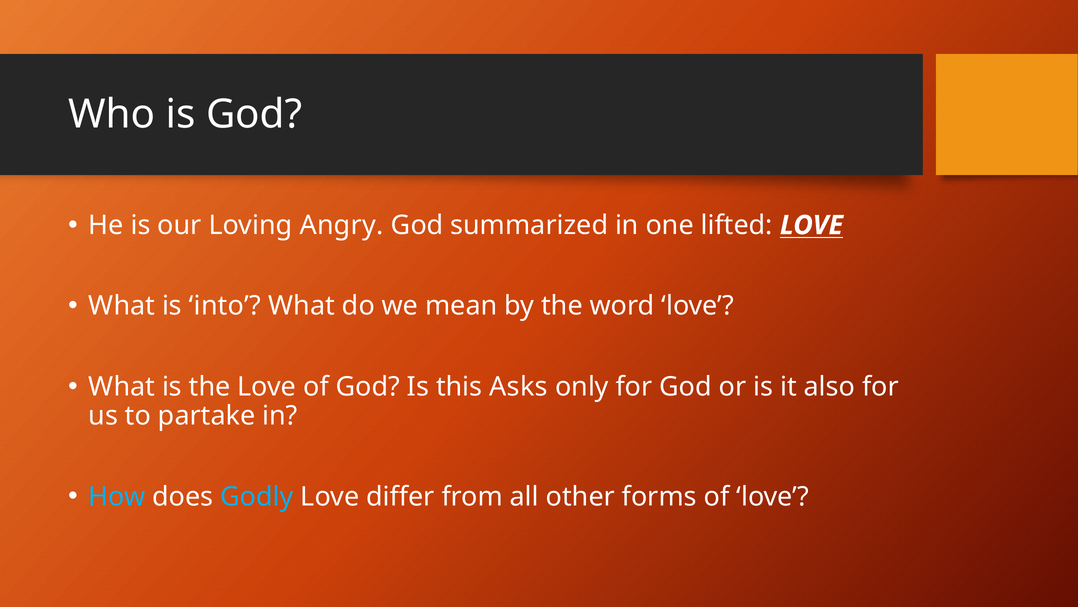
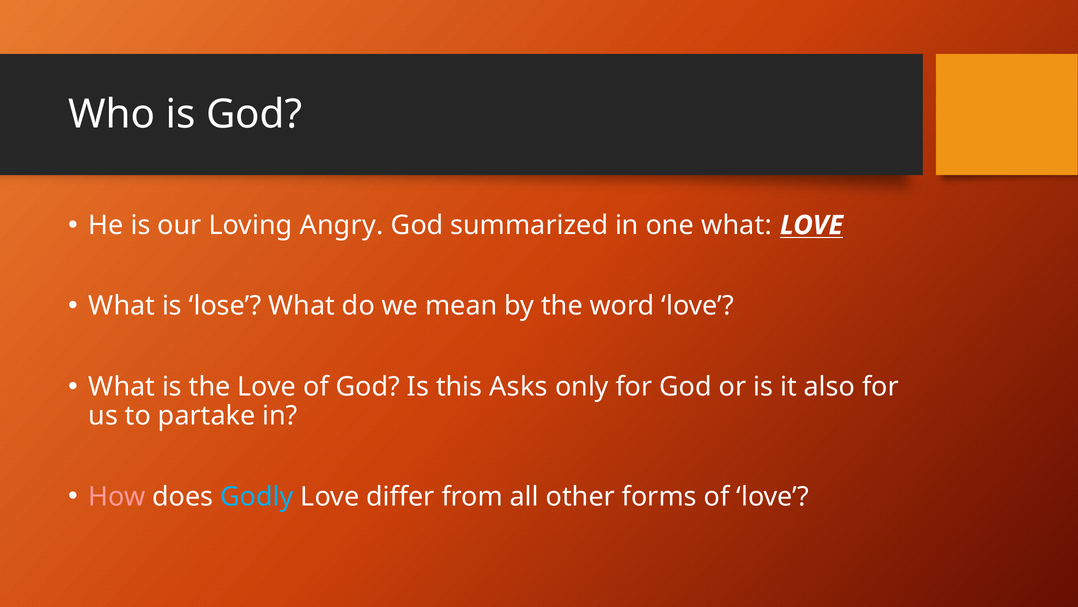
one lifted: lifted -> what
into: into -> lose
How colour: light blue -> pink
